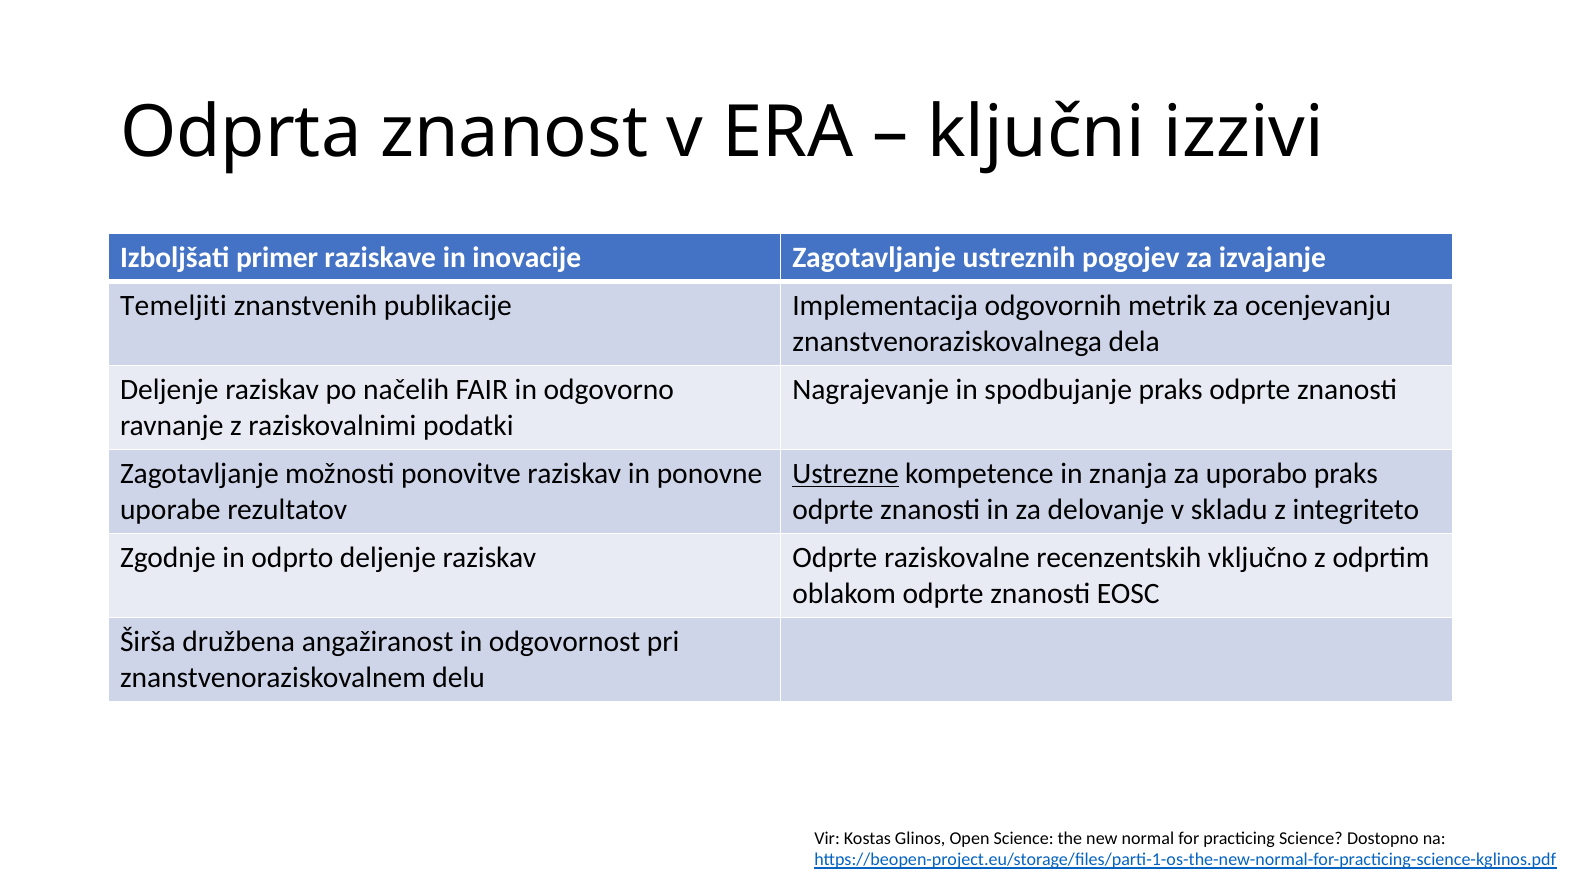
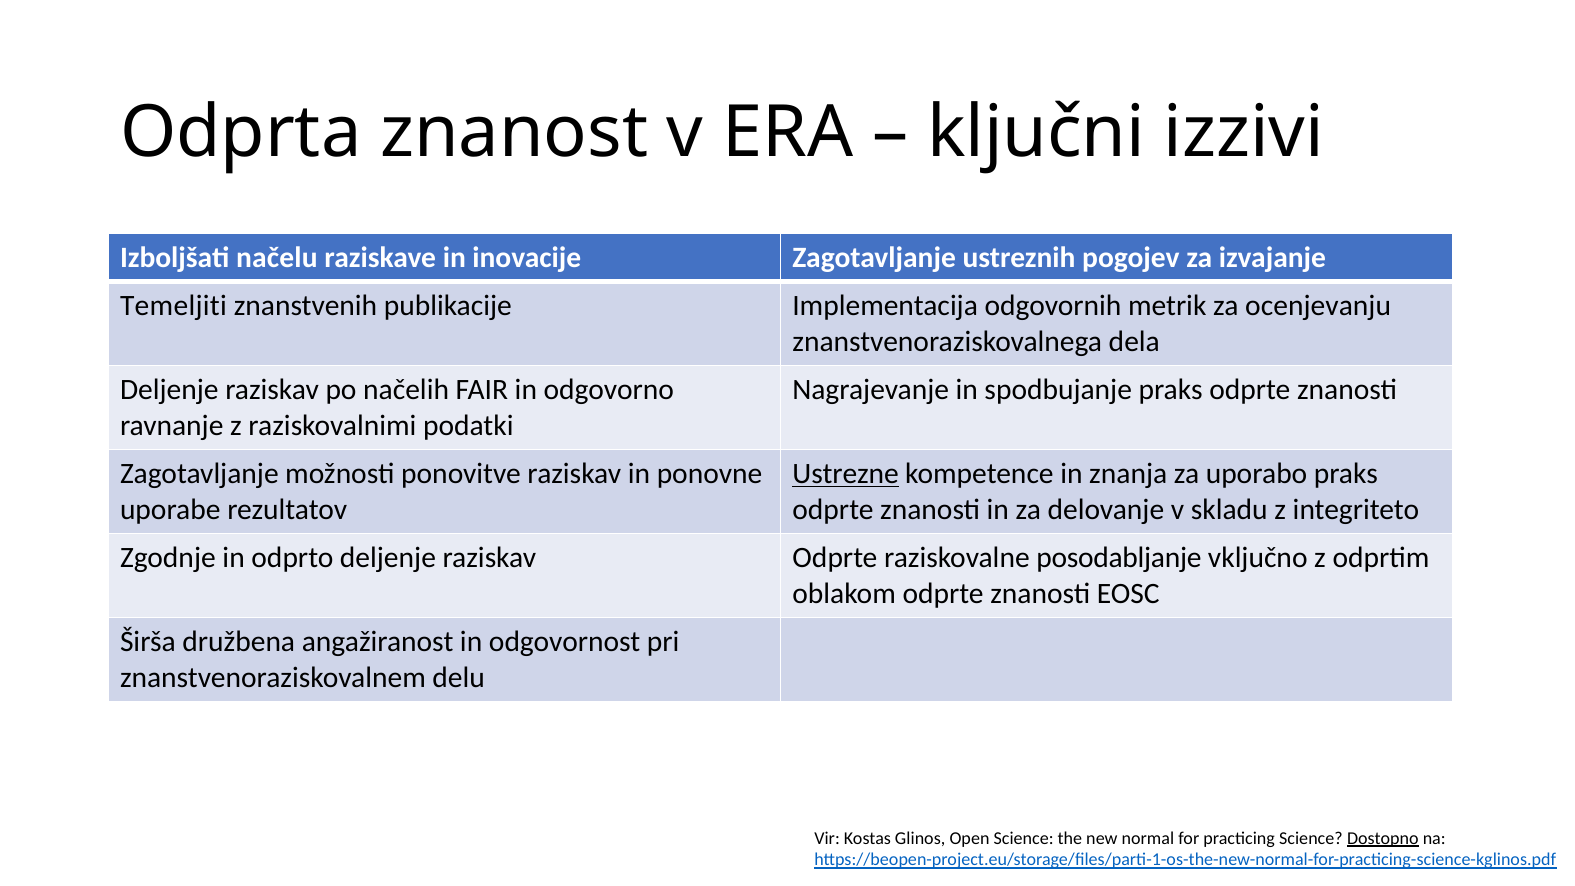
primer: primer -> načelu
recenzentskih: recenzentskih -> posodabljanje
Dostopno underline: none -> present
